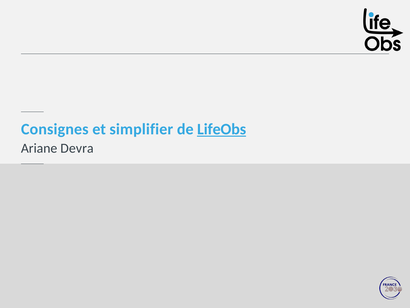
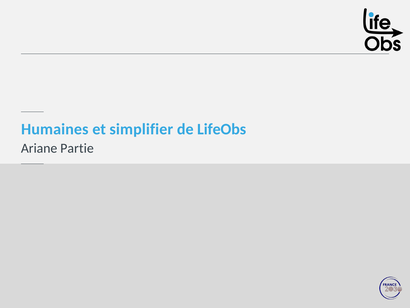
Consignes: Consignes -> Humaines
LifeObs underline: present -> none
Devra: Devra -> Partie
